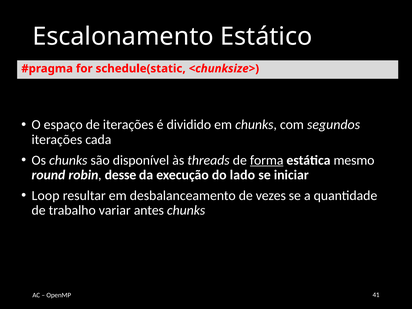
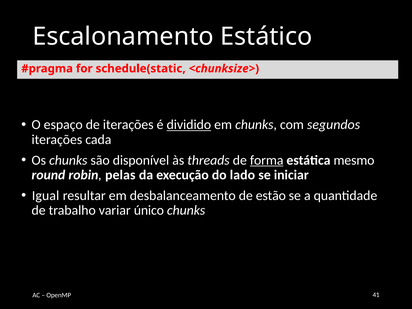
dividido underline: none -> present
desse: desse -> pelas
Loop: Loop -> Igual
vezes: vezes -> estão
antes: antes -> único
